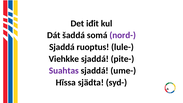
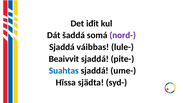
ruoptus: ruoptus -> váibbas
Viehkke: Viehkke -> Beaivvit
Suahtas colour: purple -> blue
